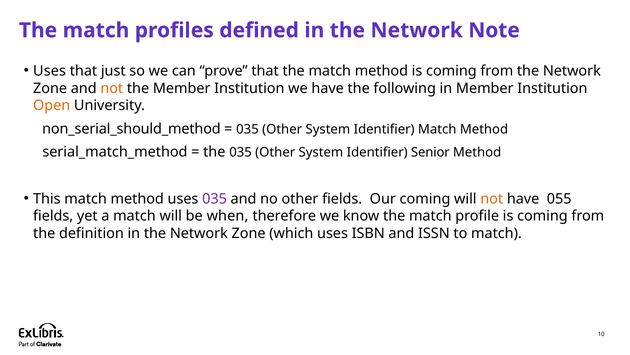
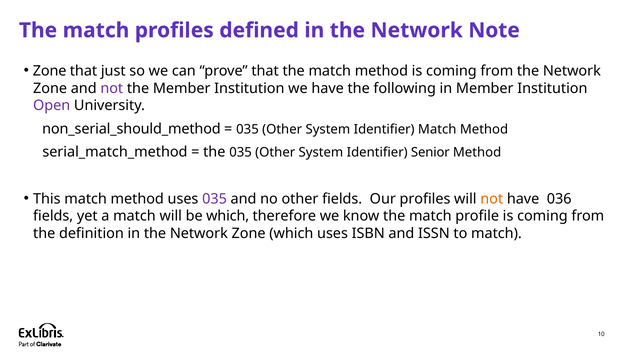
Uses at (50, 71): Uses -> Zone
not at (112, 88) colour: orange -> purple
Open colour: orange -> purple
Our coming: coming -> profiles
055: 055 -> 036
be when: when -> which
